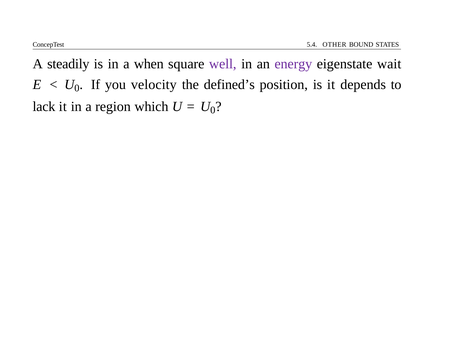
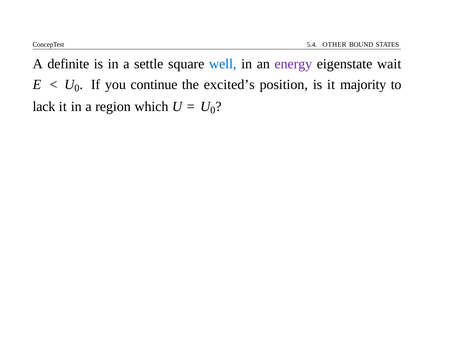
steadily: steadily -> definite
when: when -> settle
well colour: purple -> blue
velocity: velocity -> continue
defined’s: defined’s -> excited’s
depends: depends -> majority
